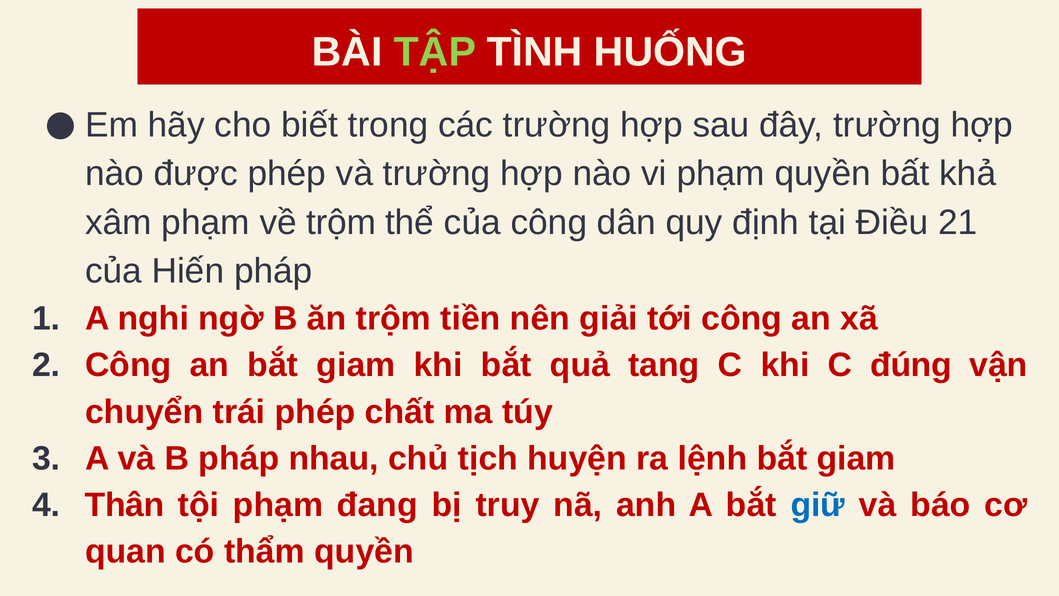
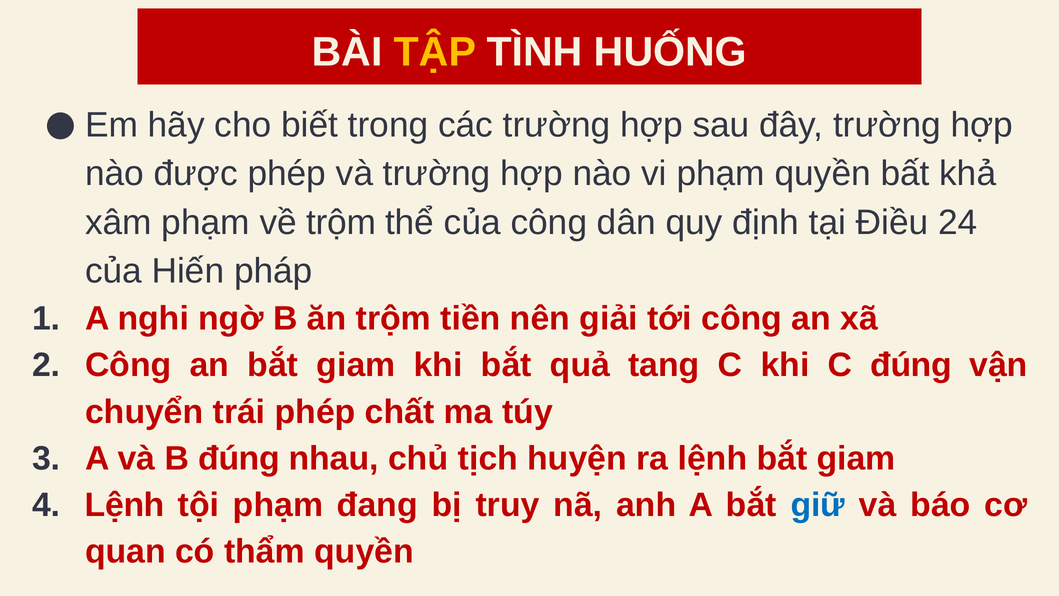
TẬP colour: light green -> yellow
21: 21 -> 24
B pháp: pháp -> đúng
Thân at (125, 505): Thân -> Lệnh
